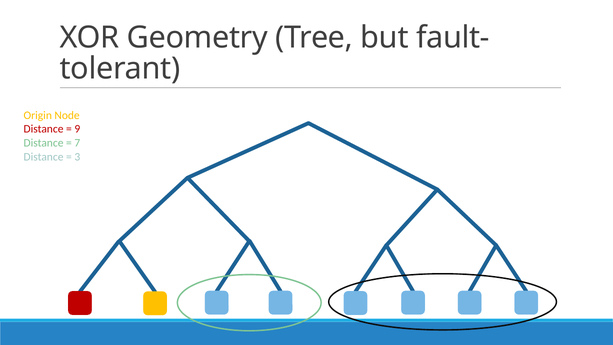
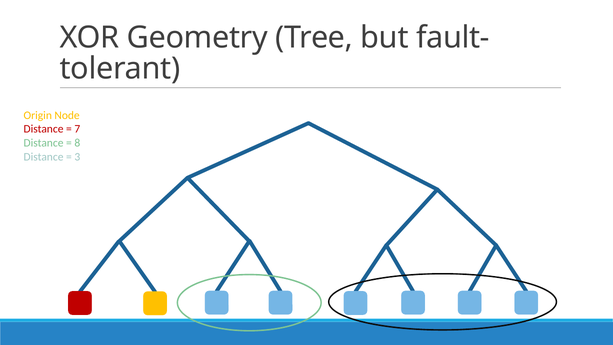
9: 9 -> 7
7: 7 -> 8
